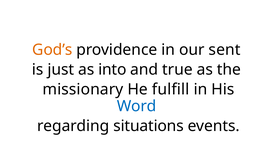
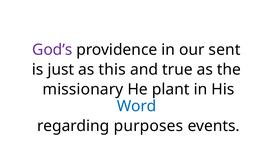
God’s colour: orange -> purple
into: into -> this
fulfill: fulfill -> plant
situations: situations -> purposes
